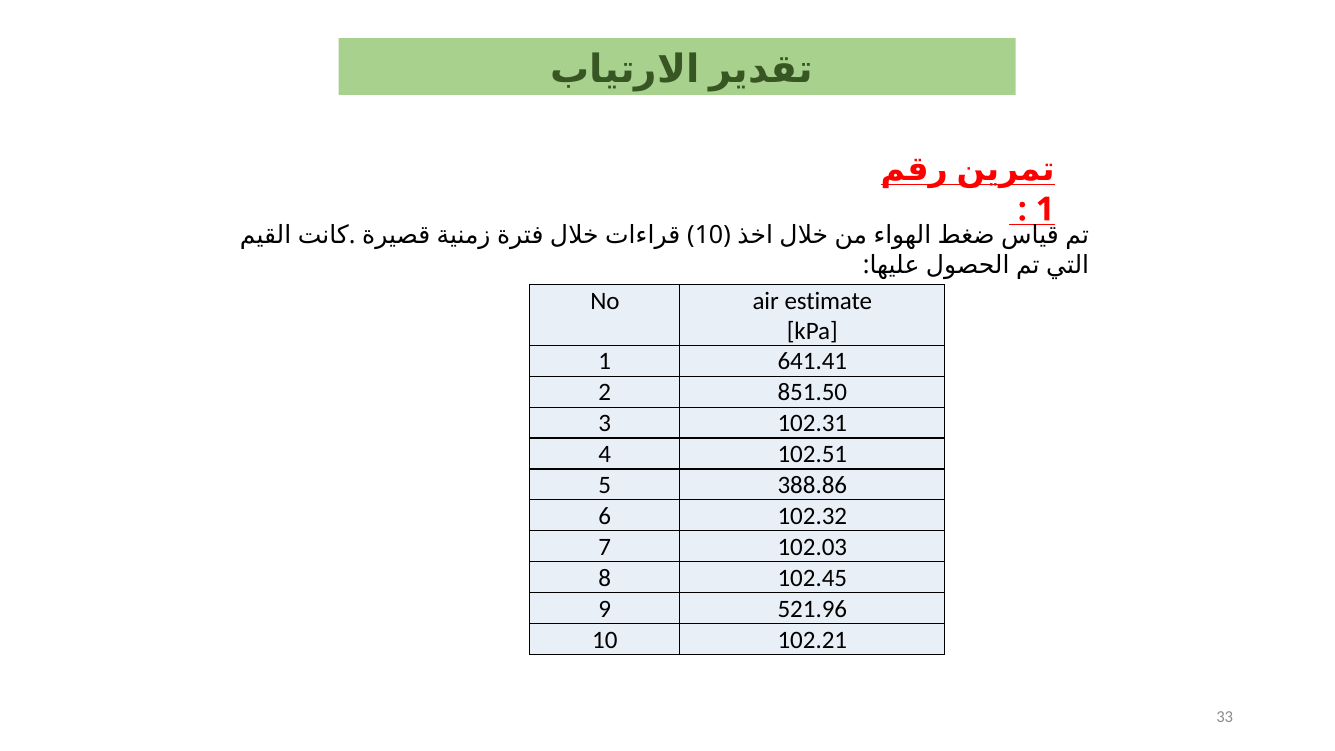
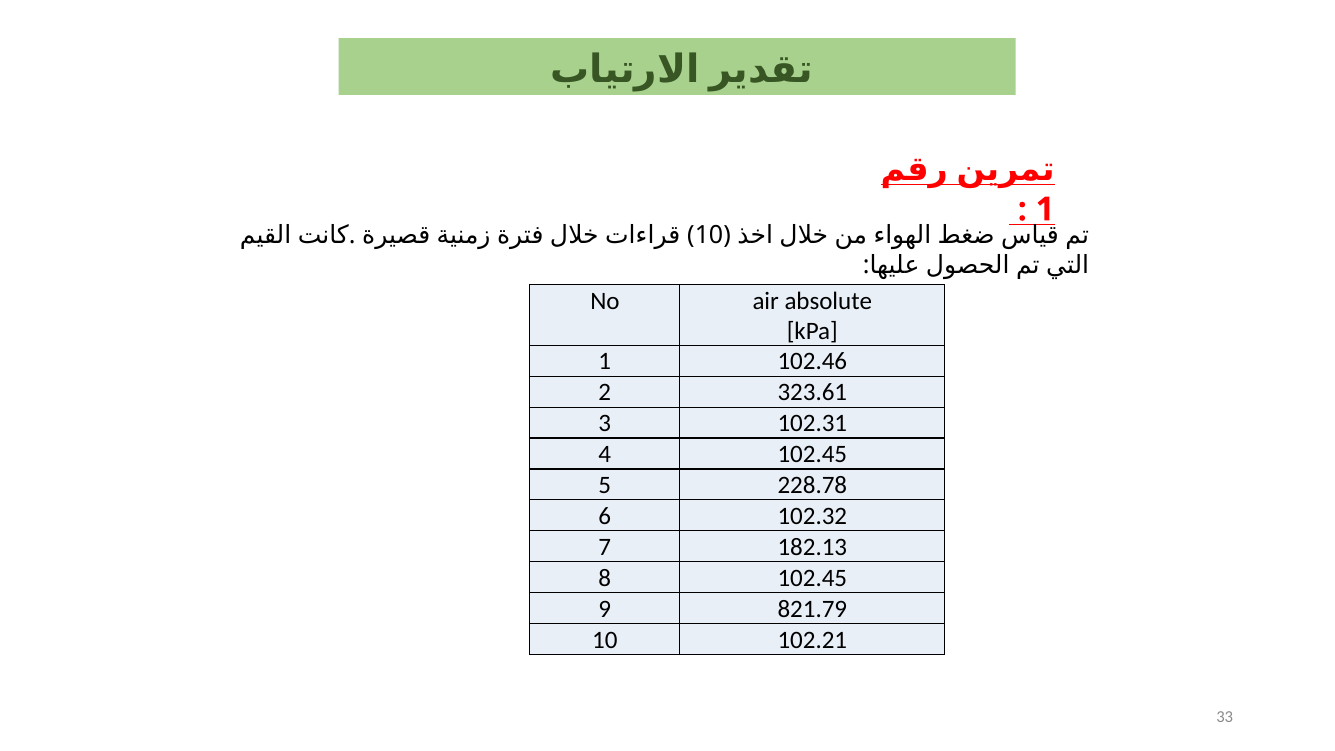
estimate: estimate -> absolute
641.41: 641.41 -> 102.46
851.50: 851.50 -> 323.61
4 102.51: 102.51 -> 102.45
388.86: 388.86 -> 228.78
102.03: 102.03 -> 182.13
521.96: 521.96 -> 821.79
